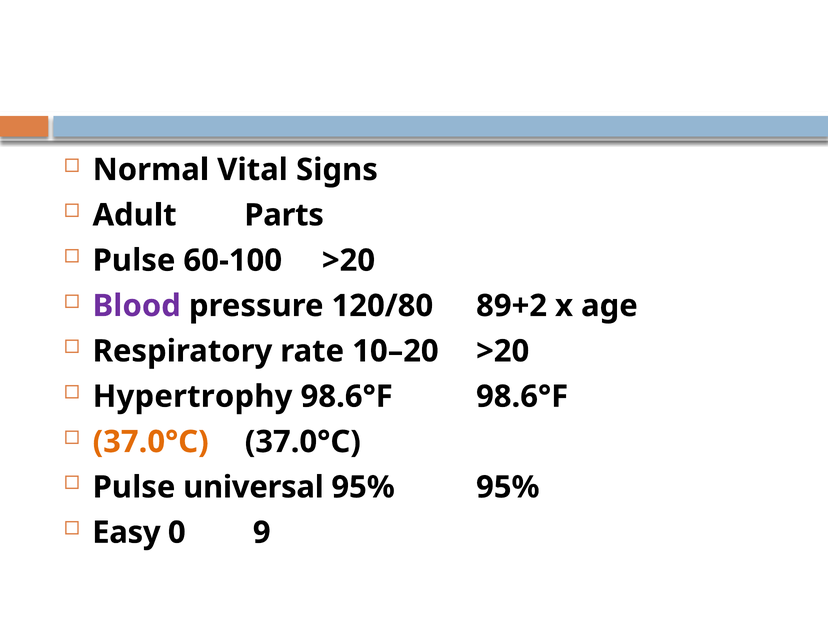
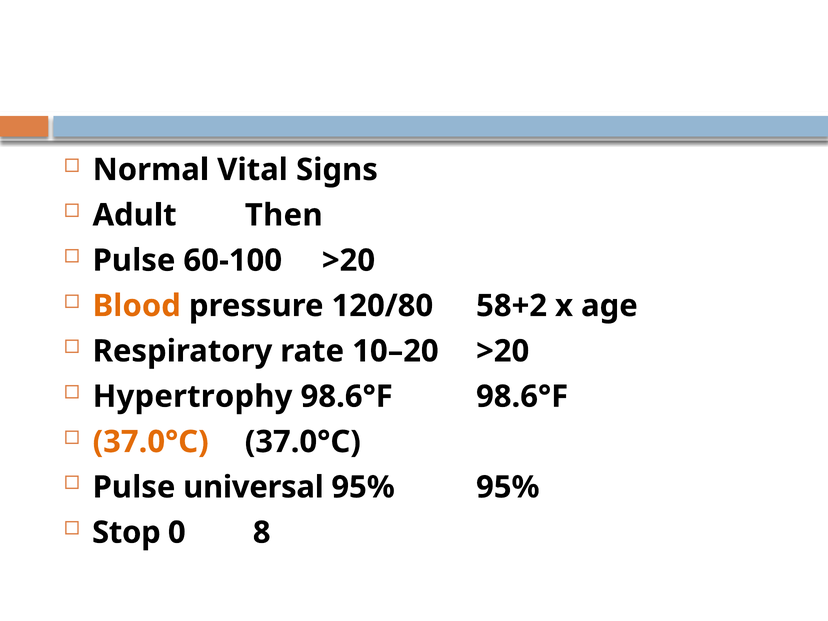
Parts: Parts -> Then
Blood colour: purple -> orange
89+2: 89+2 -> 58+2
Easy: Easy -> Stop
9: 9 -> 8
